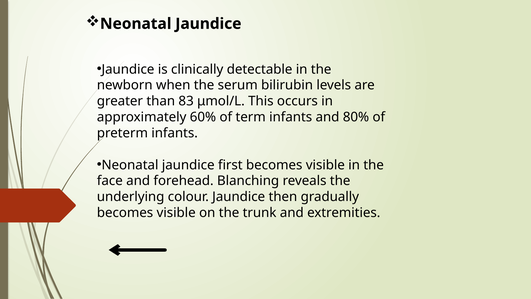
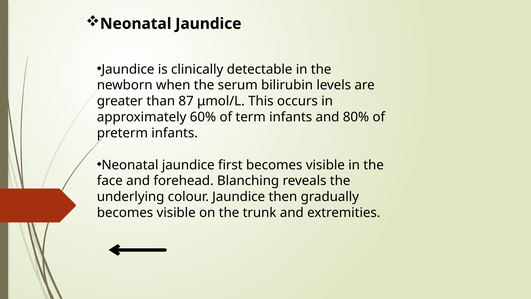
83: 83 -> 87
